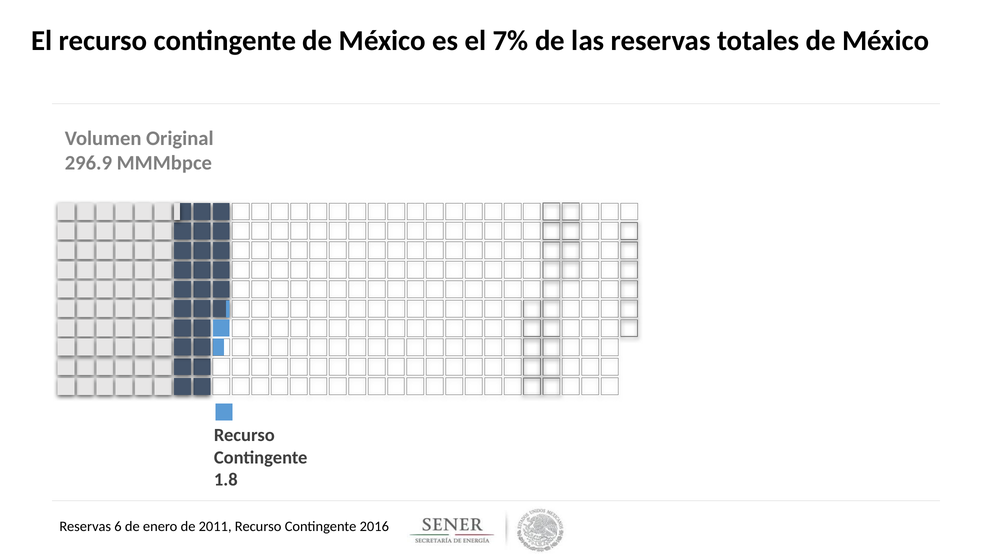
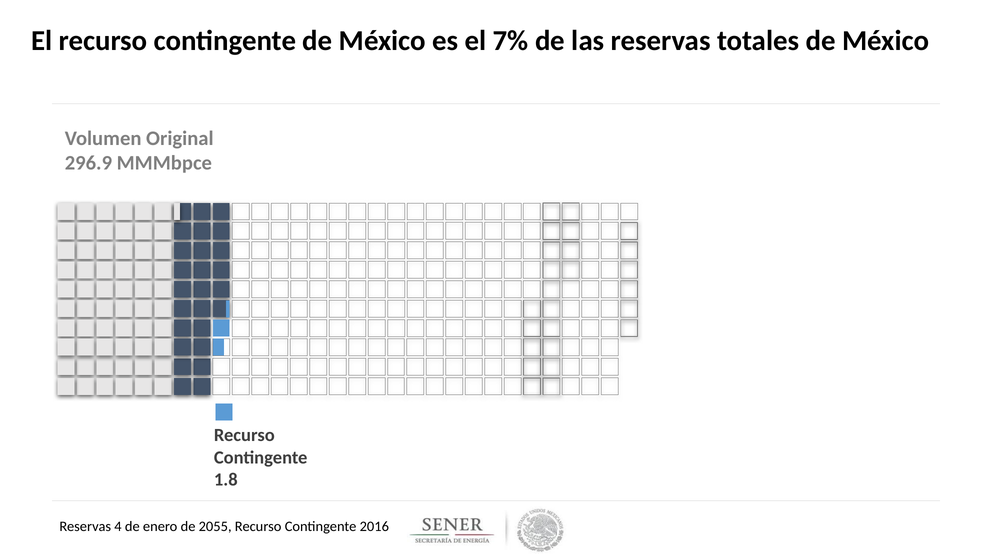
6: 6 -> 4
2011: 2011 -> 2055
